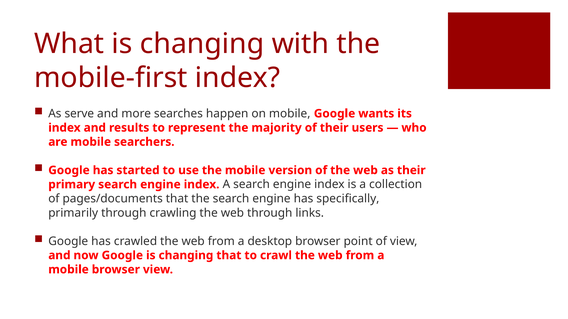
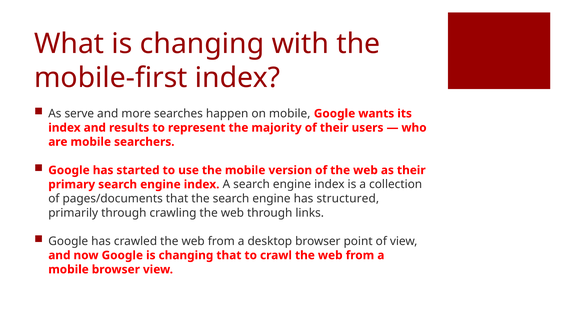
specifically: specifically -> structured
